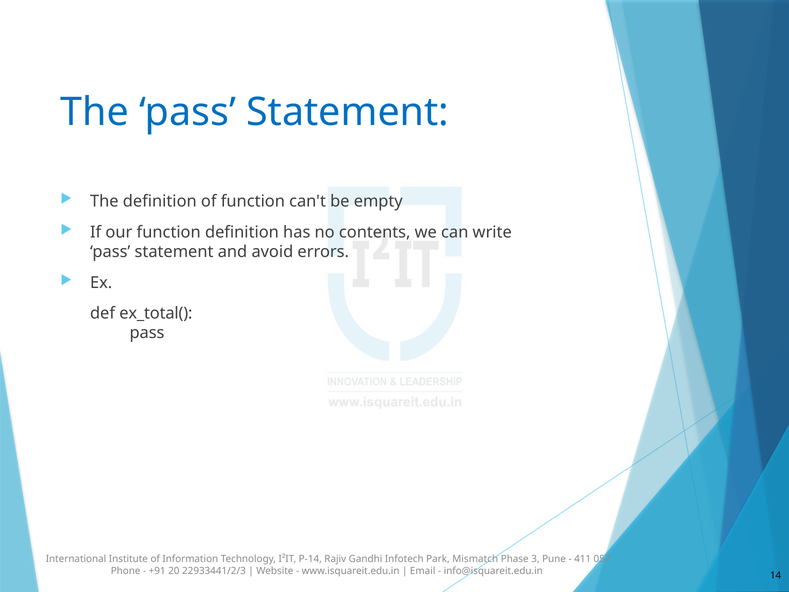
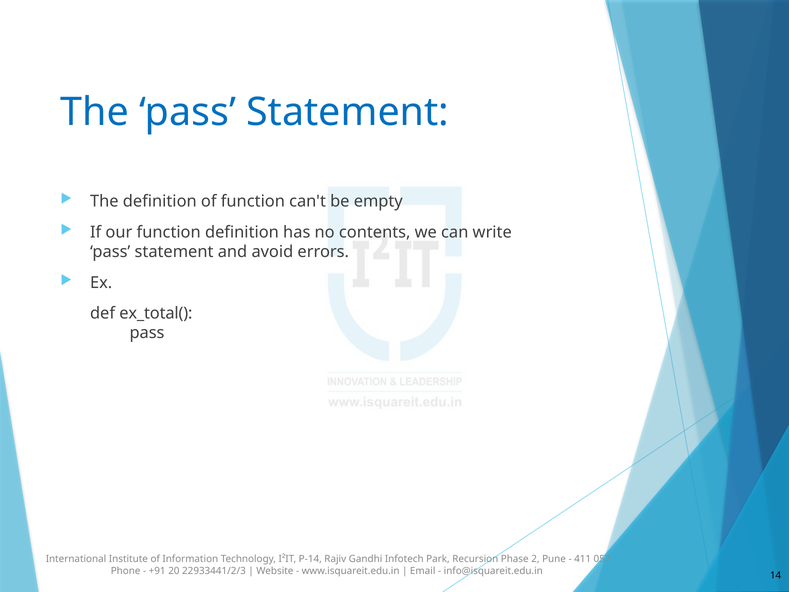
Mismatch: Mismatch -> Recursion
3: 3 -> 2
